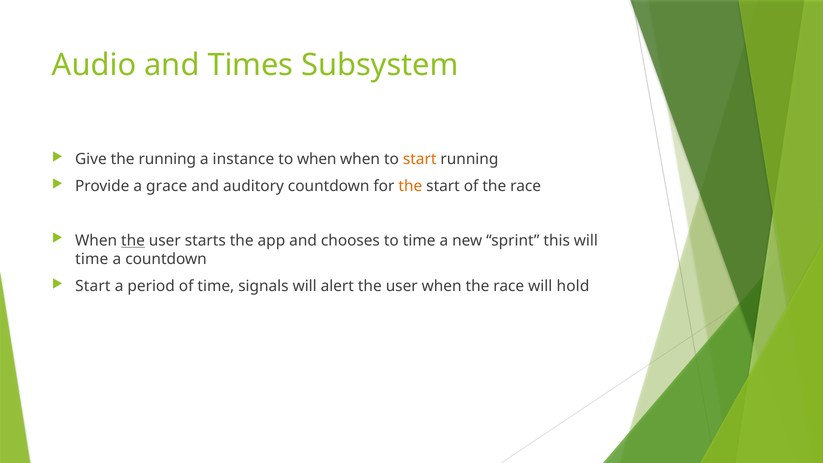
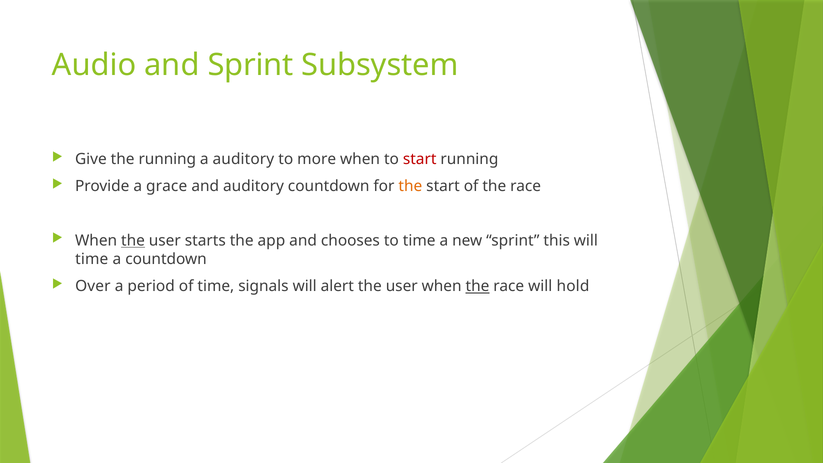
and Times: Times -> Sprint
a instance: instance -> auditory
to when: when -> more
start at (420, 159) colour: orange -> red
Start at (93, 286): Start -> Over
the at (478, 286) underline: none -> present
